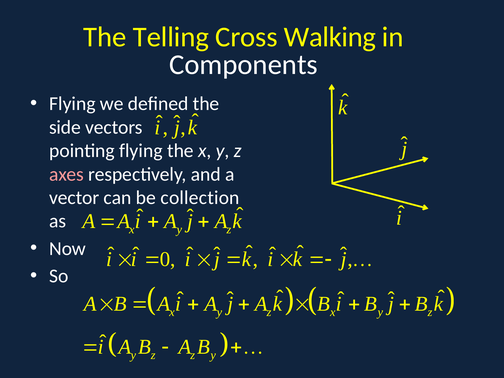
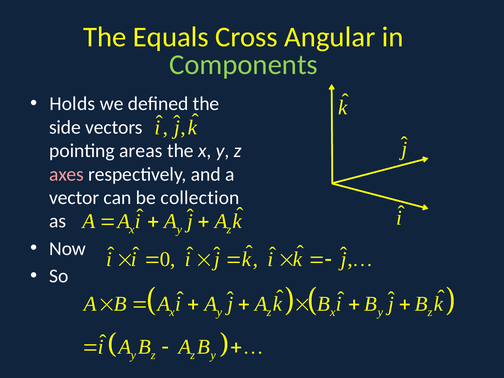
Telling: Telling -> Equals
Walking: Walking -> Angular
Components colour: white -> light green
Flying at (72, 104): Flying -> Holds
pointing flying: flying -> areas
